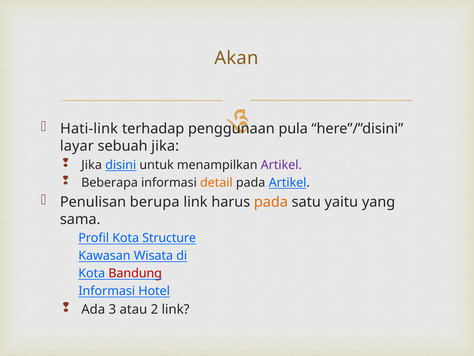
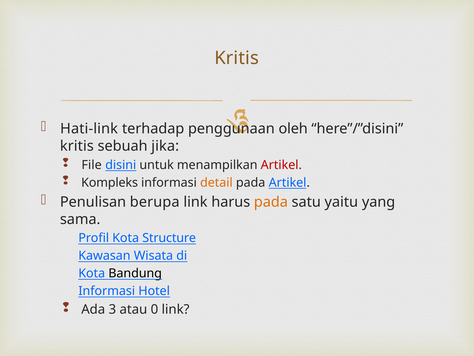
Akan at (237, 58): Akan -> Kritis
pula: pula -> oleh
layar at (77, 146): layar -> kritis
Jika at (92, 165): Jika -> File
Artikel at (281, 165) colour: purple -> red
Beberapa: Beberapa -> Kompleks
Bandung colour: red -> black
2: 2 -> 0
